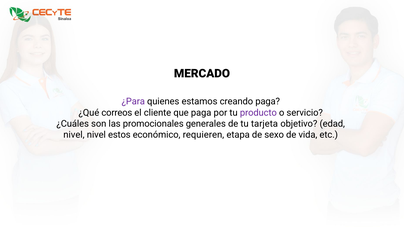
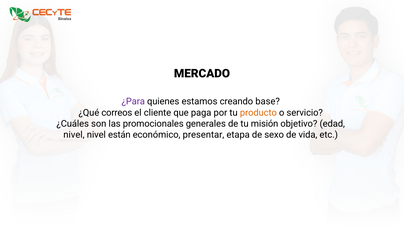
creando paga: paga -> base
producto colour: purple -> orange
tarjeta: tarjeta -> misión
estos: estos -> están
requieren: requieren -> presentar
